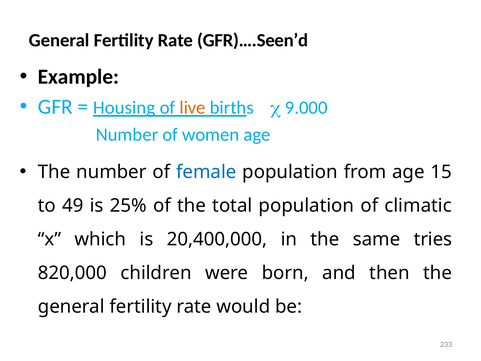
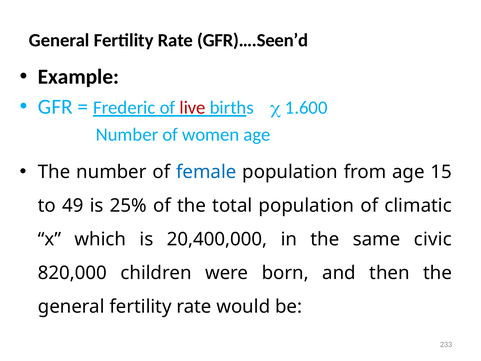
Housing: Housing -> Frederic
live colour: orange -> red
9.000: 9.000 -> 1.600
tries: tries -> civic
